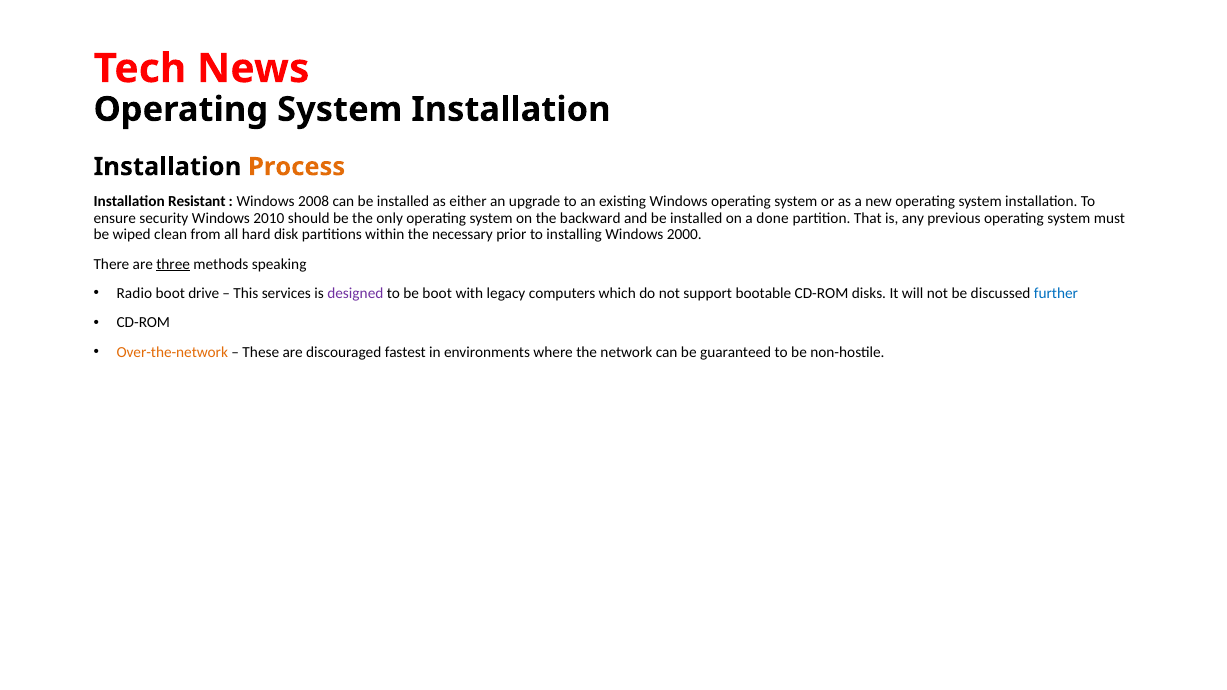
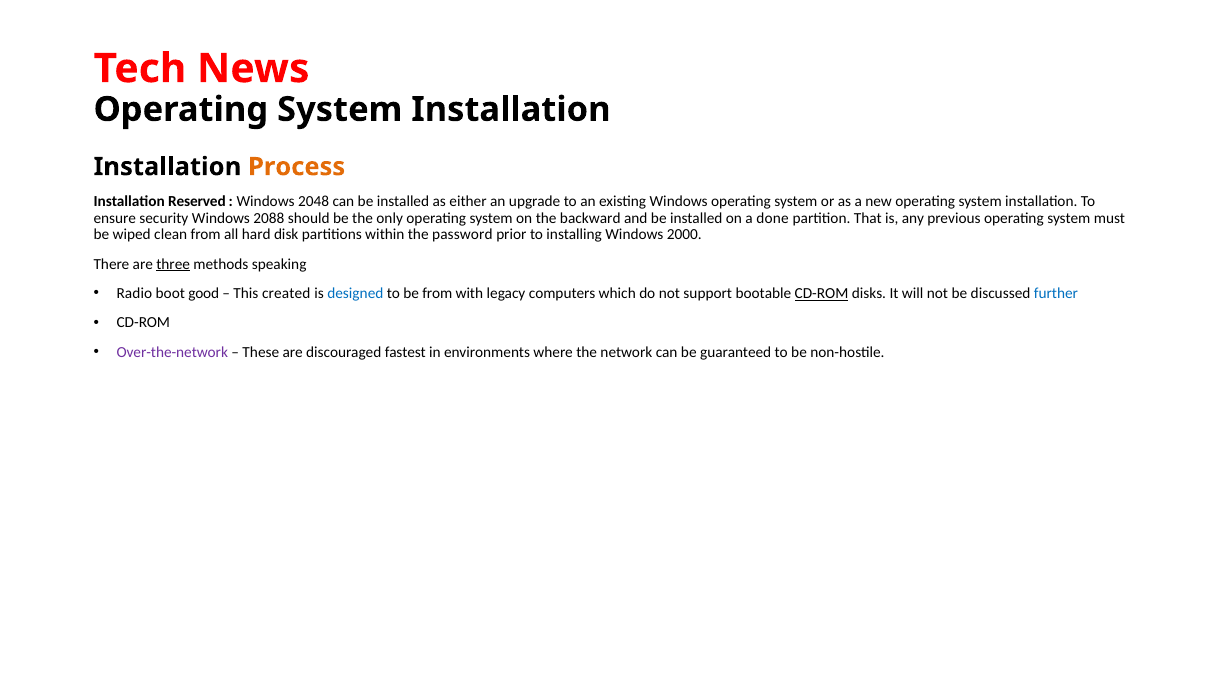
Resistant: Resistant -> Reserved
2008: 2008 -> 2048
2010: 2010 -> 2088
necessary: necessary -> password
drive: drive -> good
services: services -> created
designed colour: purple -> blue
be boot: boot -> from
CD-ROM at (822, 294) underline: none -> present
Over-the-network colour: orange -> purple
